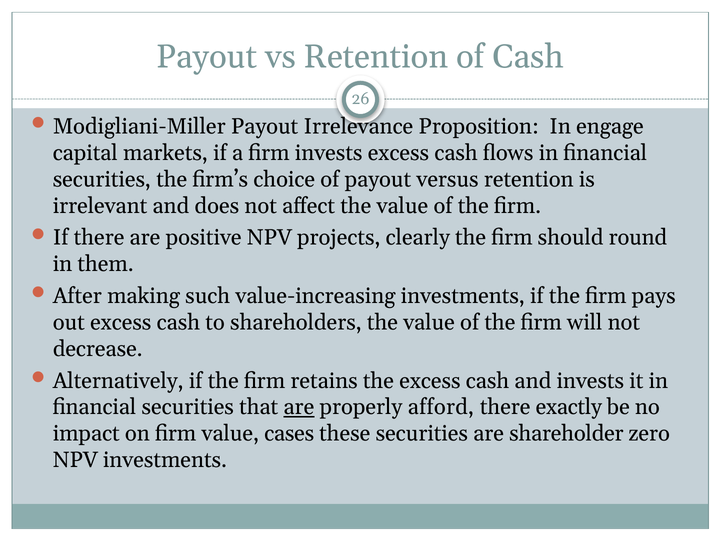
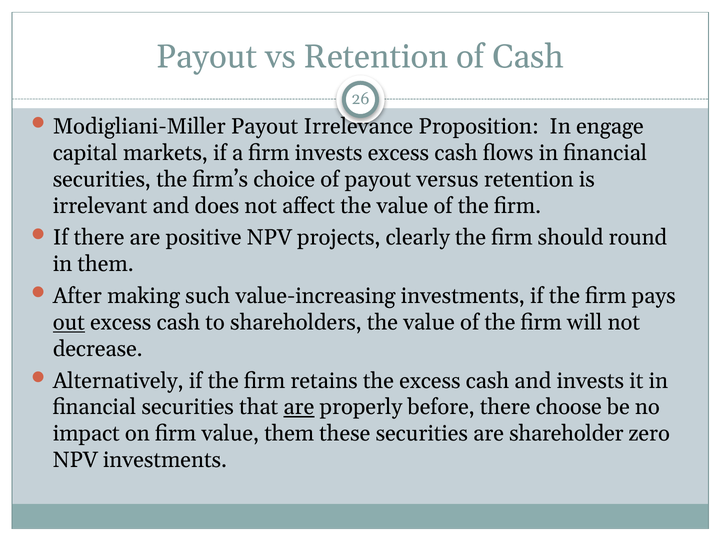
out underline: none -> present
afford: afford -> before
exactly: exactly -> choose
value cases: cases -> them
